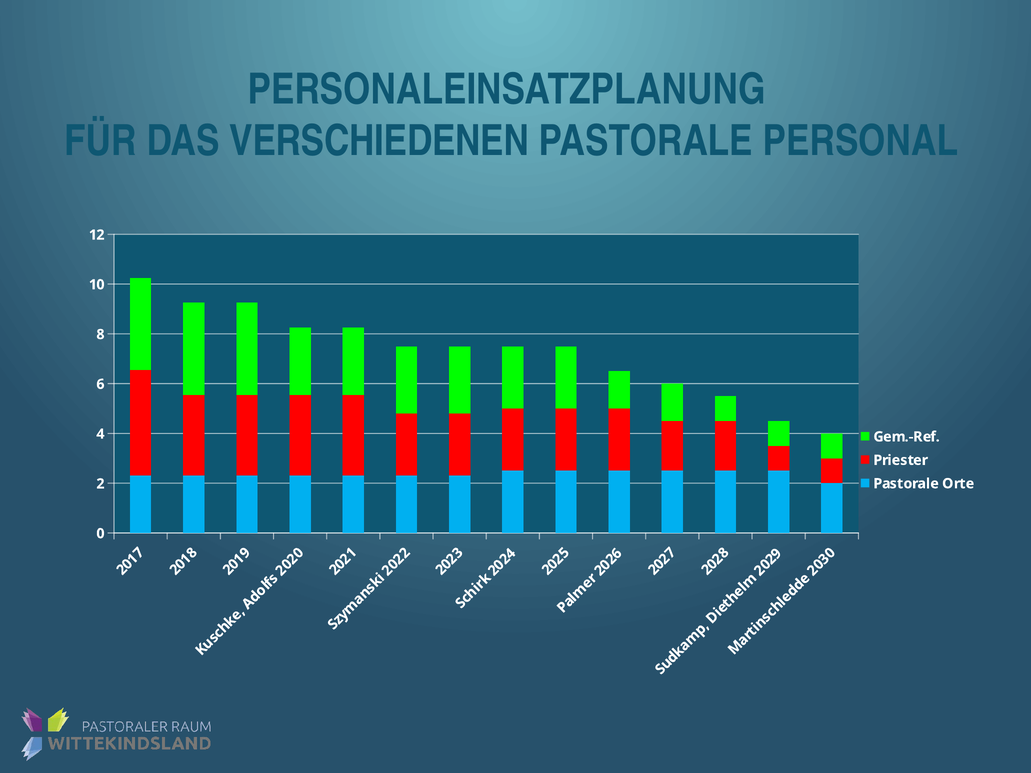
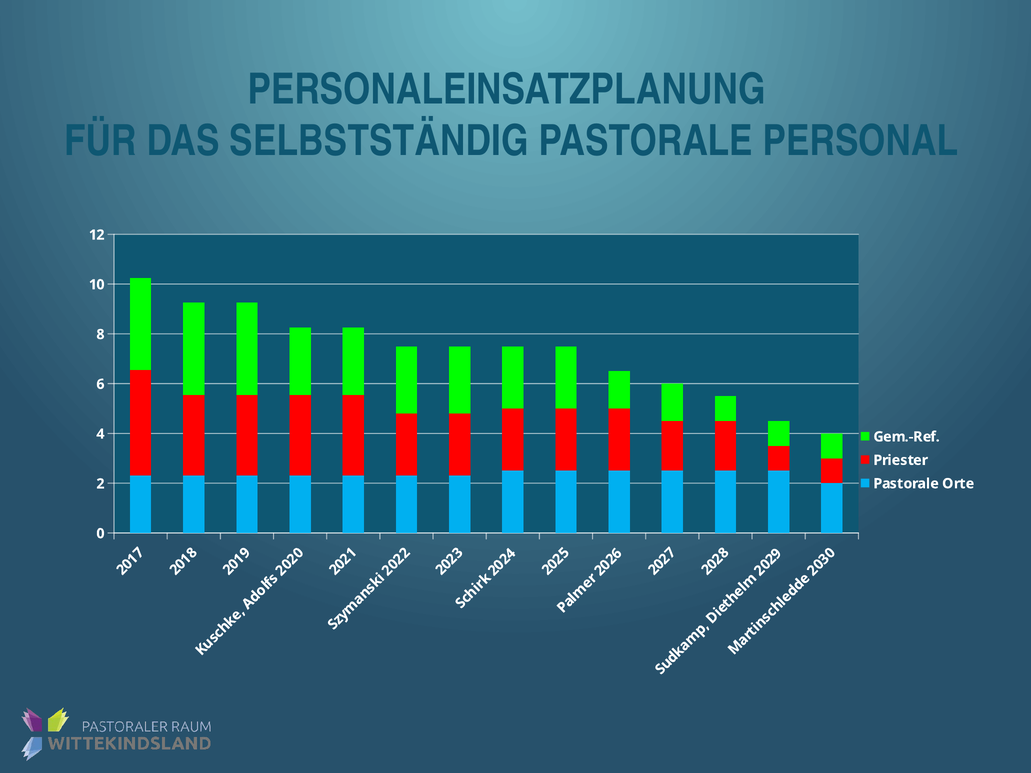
VERSCHIEDENEN: VERSCHIEDENEN -> SELBSTSTÄNDIG
